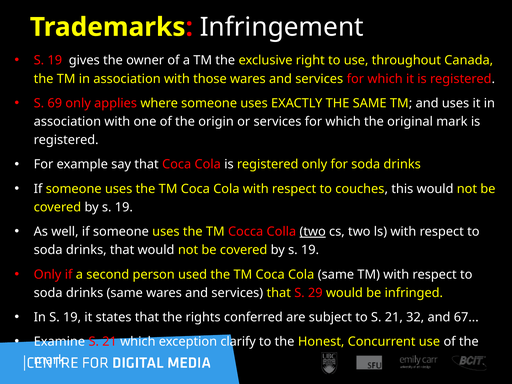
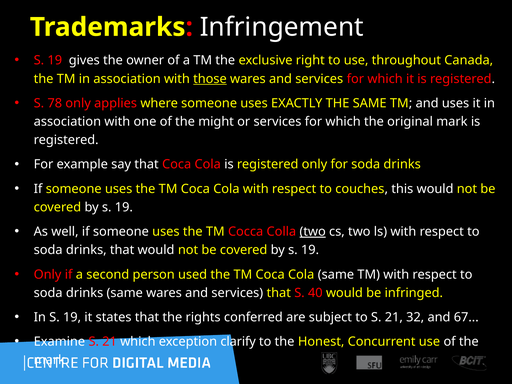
those underline: none -> present
69: 69 -> 78
origin: origin -> might
29: 29 -> 40
